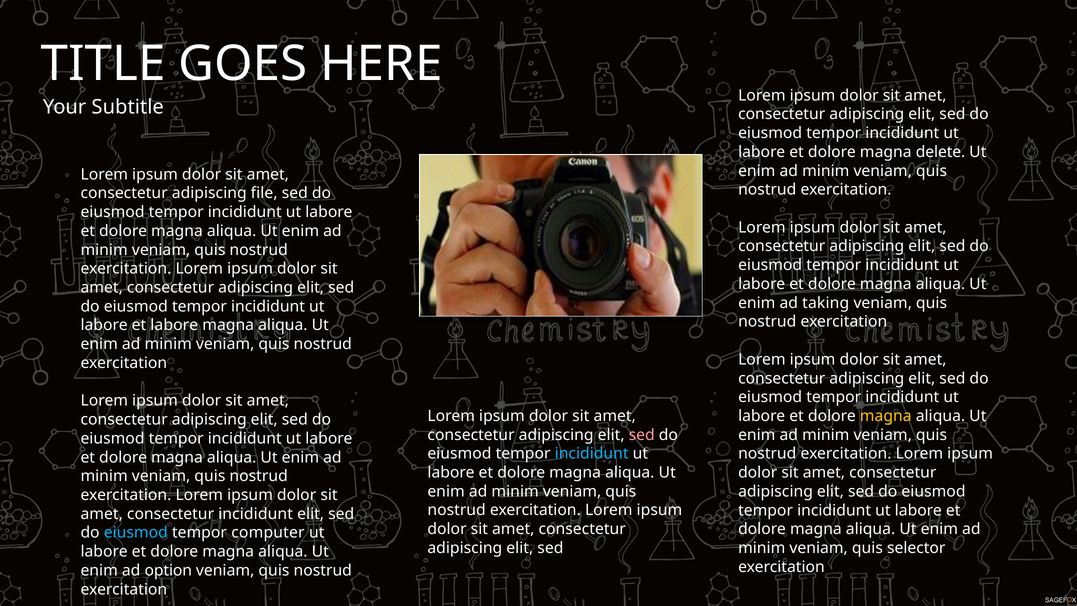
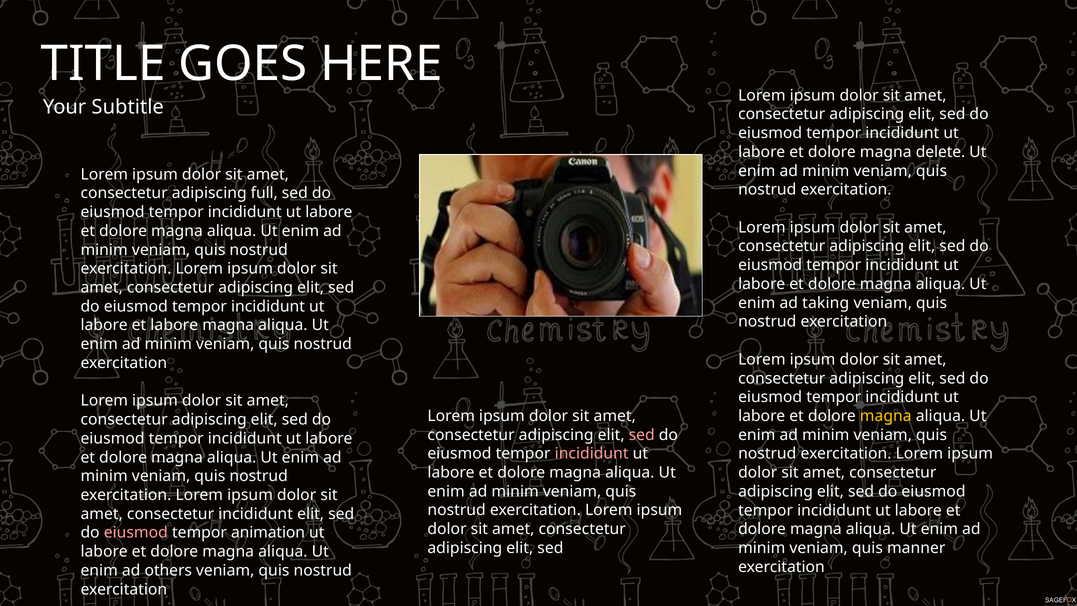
file: file -> full
incididunt at (592, 454) colour: light blue -> pink
eiusmod at (136, 533) colour: light blue -> pink
computer: computer -> animation
selector: selector -> manner
option: option -> others
